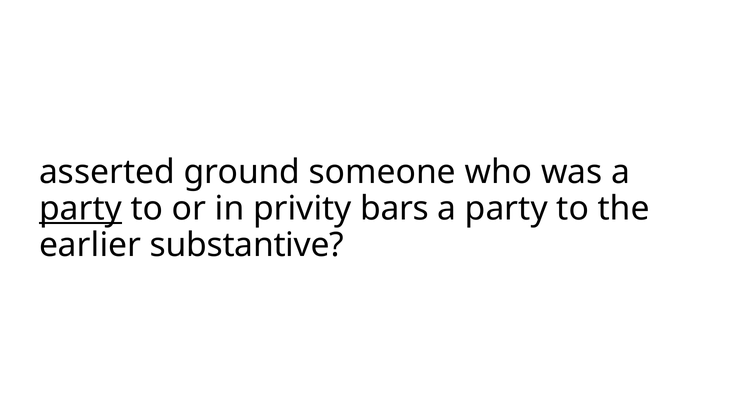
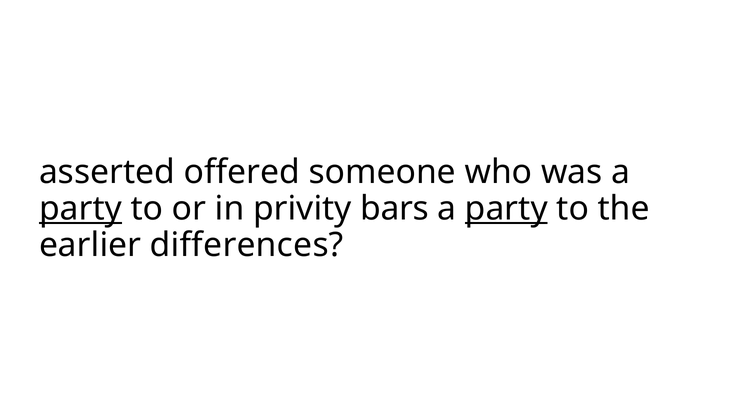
ground: ground -> offered
party at (506, 208) underline: none -> present
substantive: substantive -> differences
